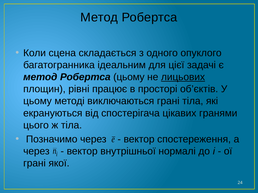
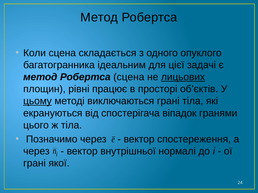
Робертса цьому: цьому -> сцена
цьому at (37, 101) underline: none -> present
цікавих: цікавих -> віпадок
